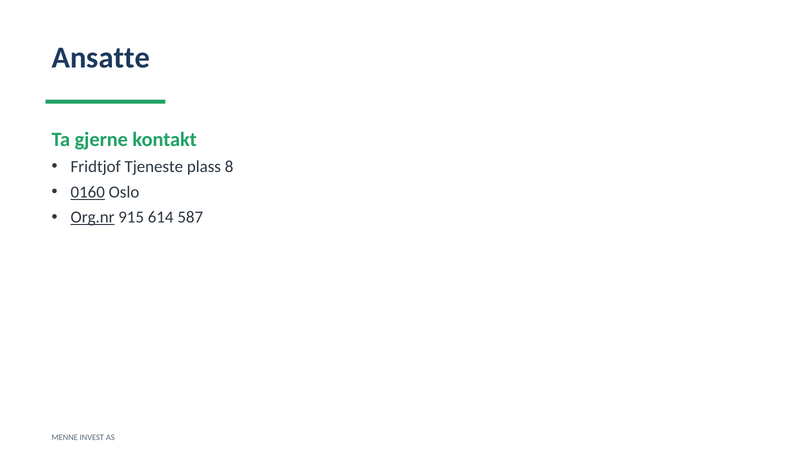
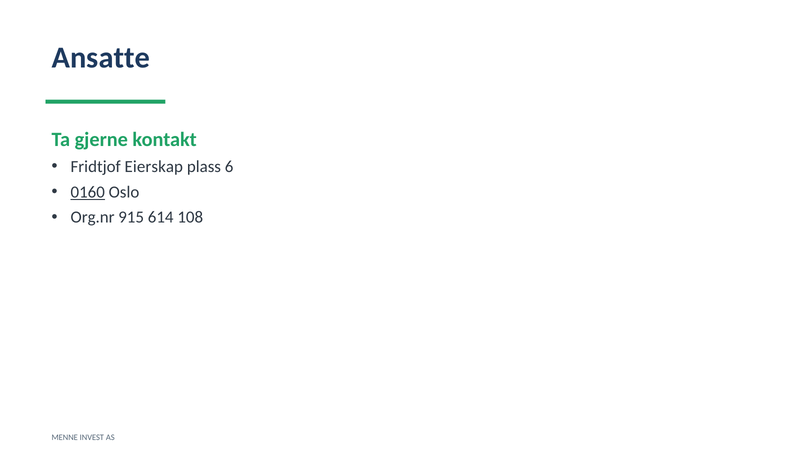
Tjeneste: Tjeneste -> Eierskap
8: 8 -> 6
Org.nr underline: present -> none
587: 587 -> 108
